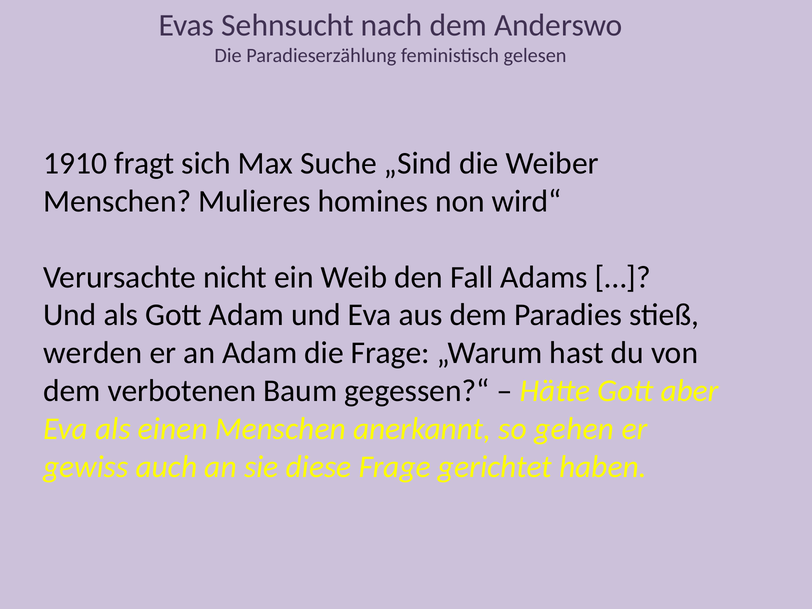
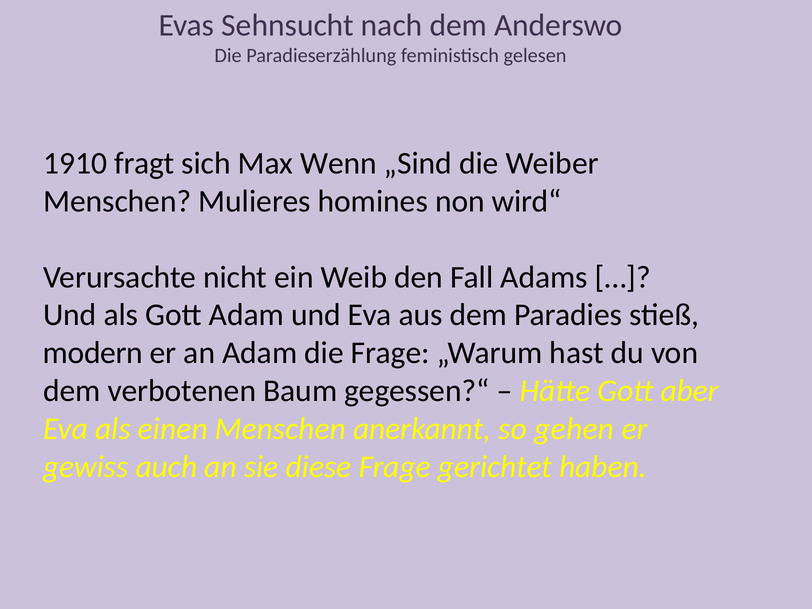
Suche: Suche -> Wenn
werden: werden -> modern
